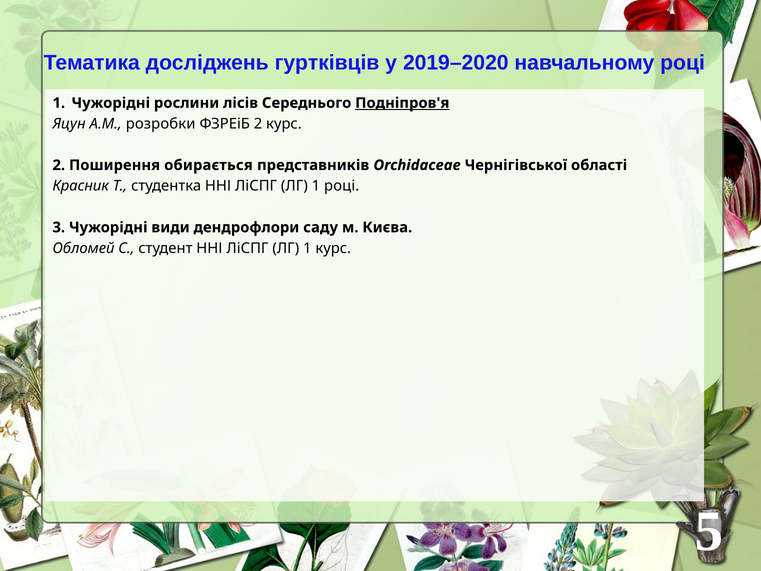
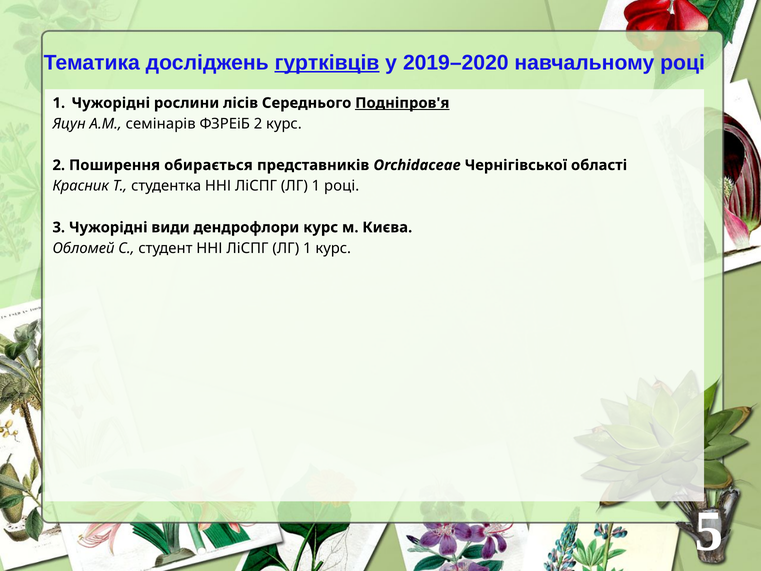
гуртківців underline: none -> present
розробки: розробки -> семінарів
дендрофлори саду: саду -> курс
